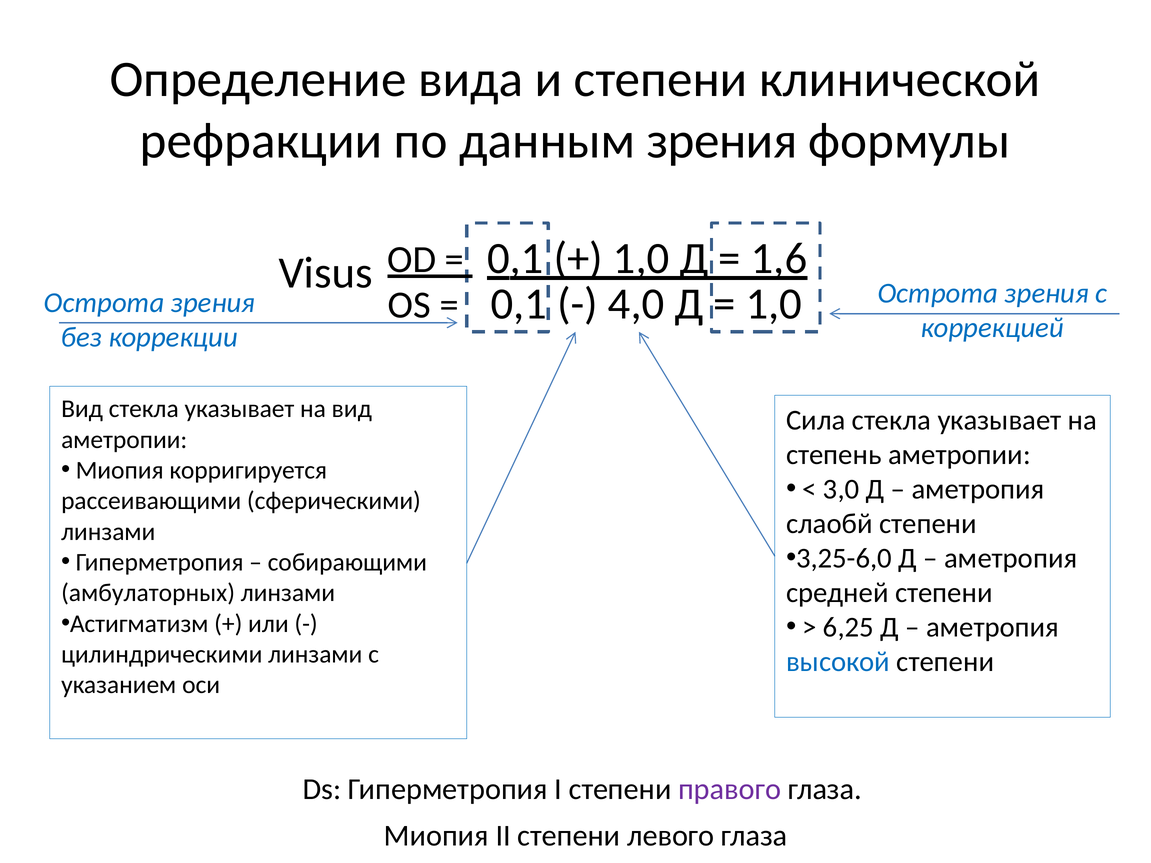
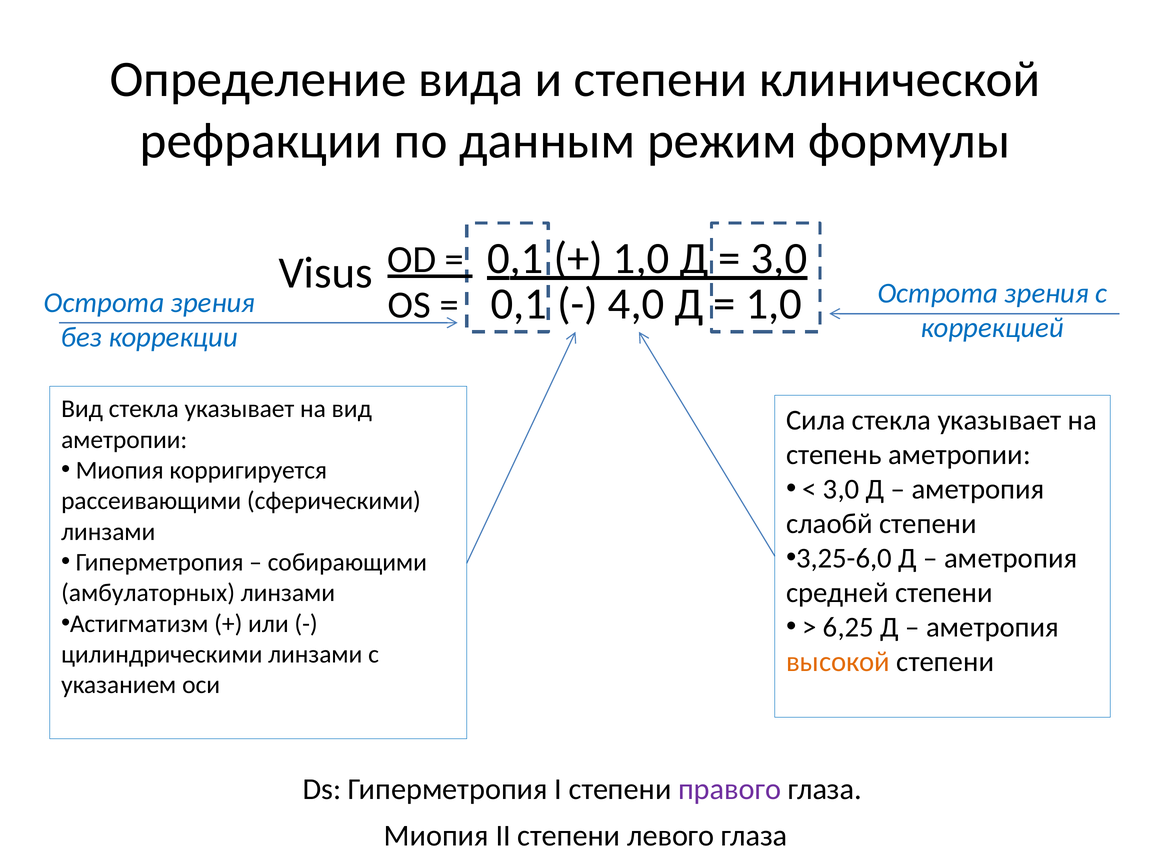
данным зрения: зрения -> режим
1,6 at (779, 259): 1,6 -> 3,0
высокой colour: blue -> orange
